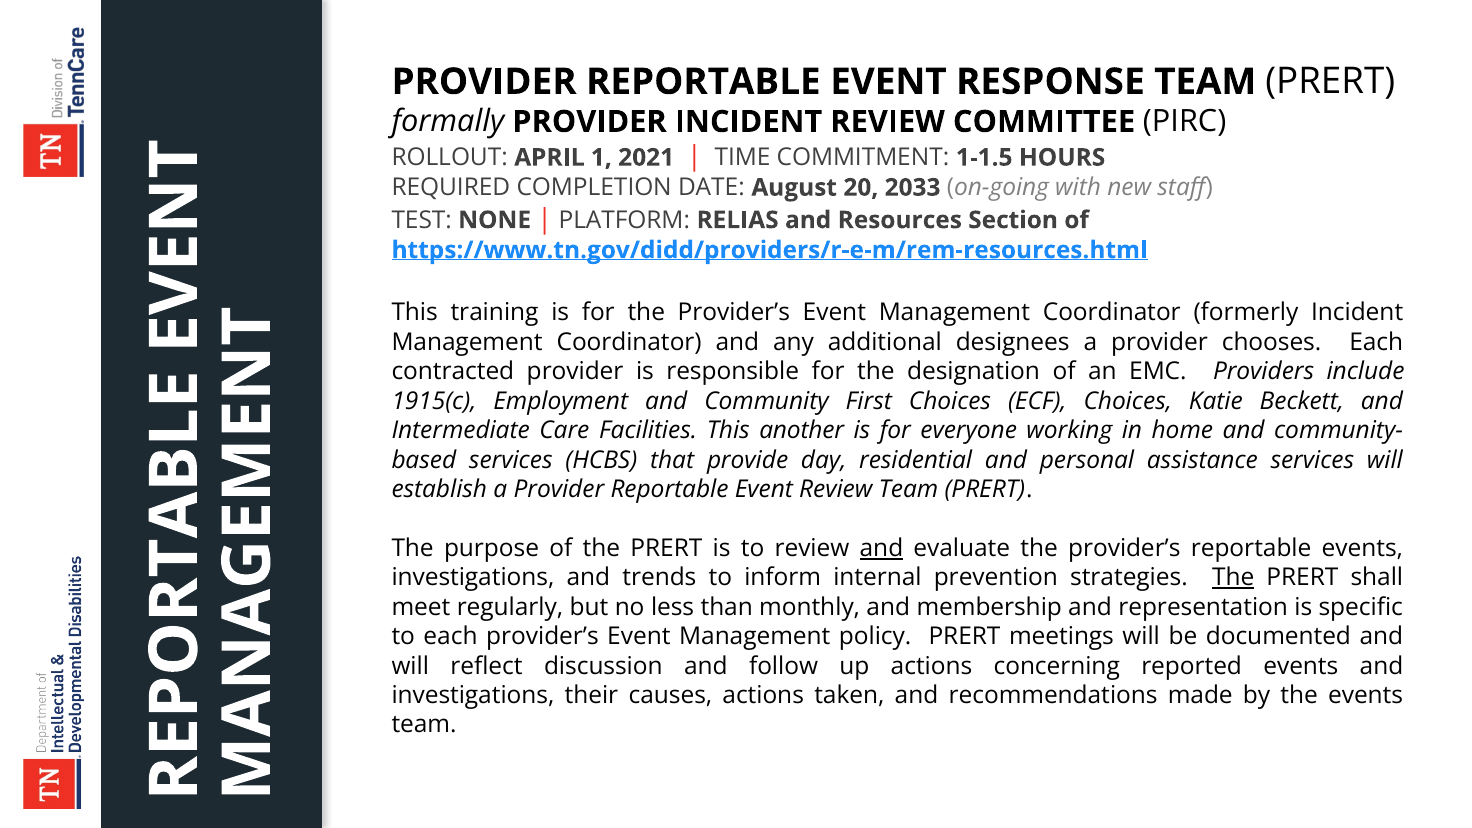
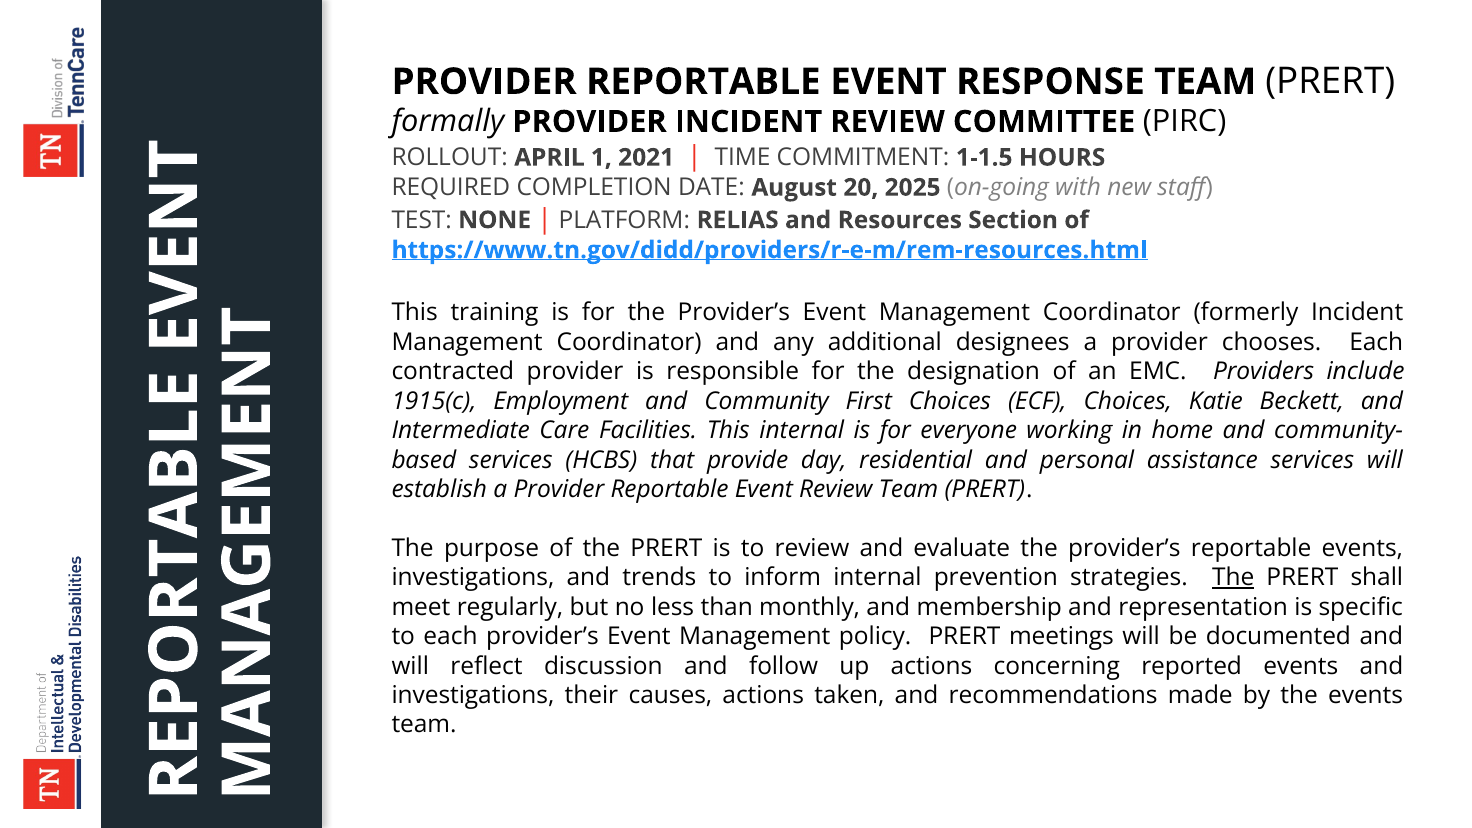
2033: 2033 -> 2025
This another: another -> internal
and at (881, 548) underline: present -> none
